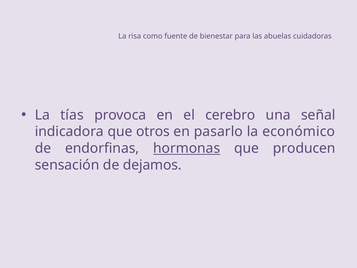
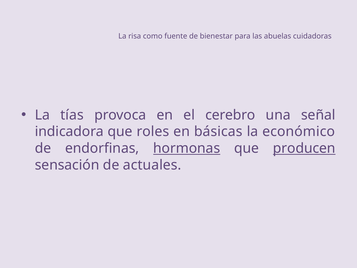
otros: otros -> roles
pasarlo: pasarlo -> básicas
producen underline: none -> present
dejamos: dejamos -> actuales
